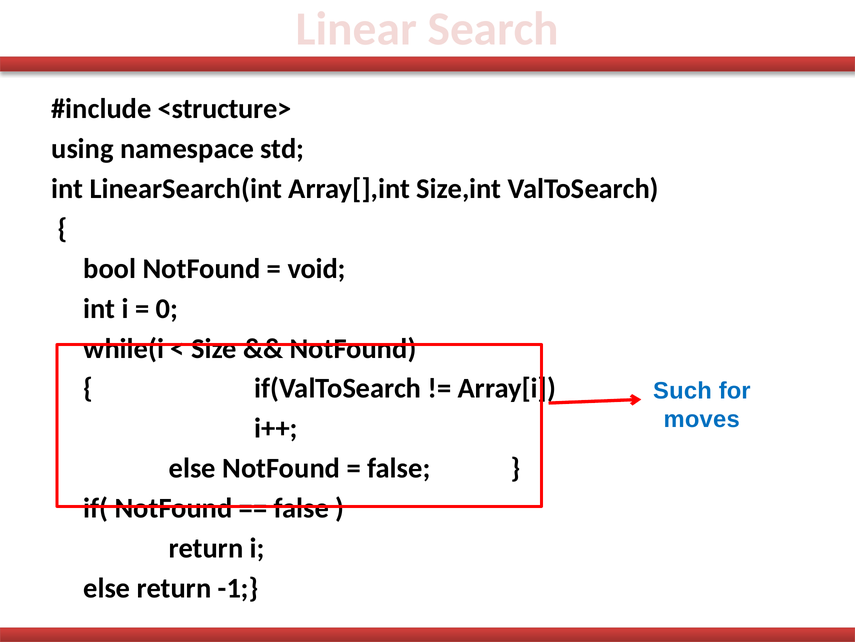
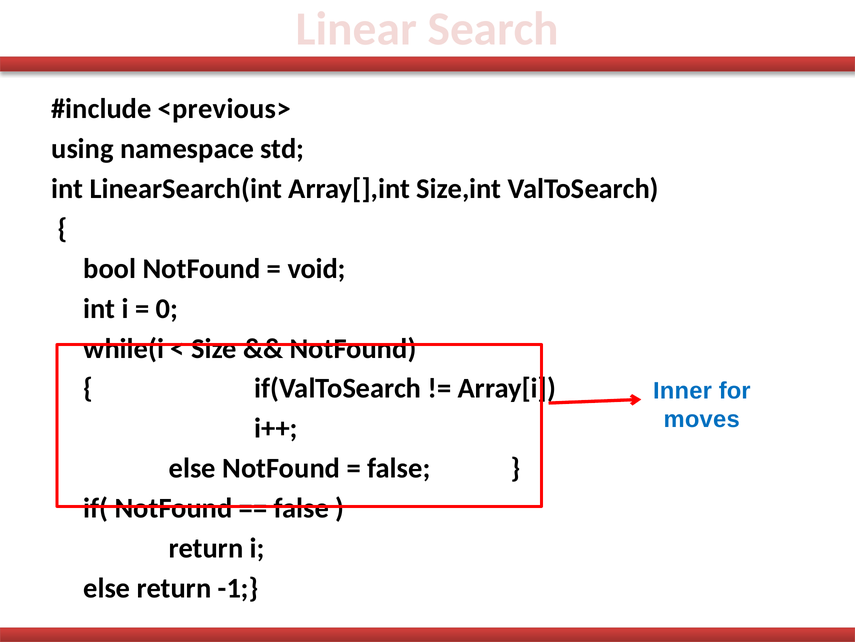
<structure>: <structure> -> <previous>
Such: Such -> Inner
